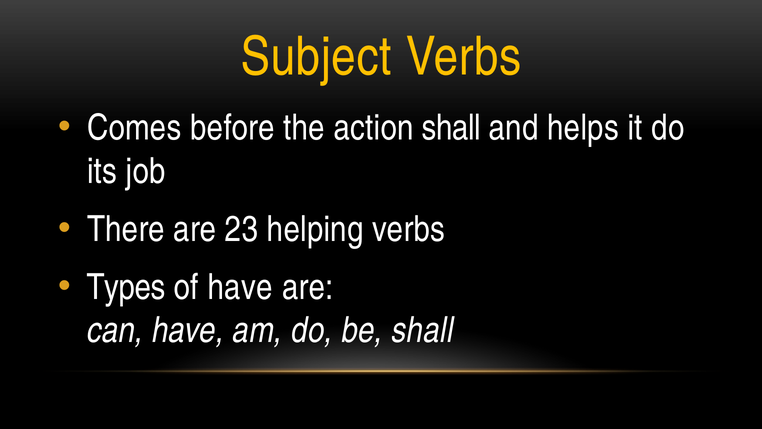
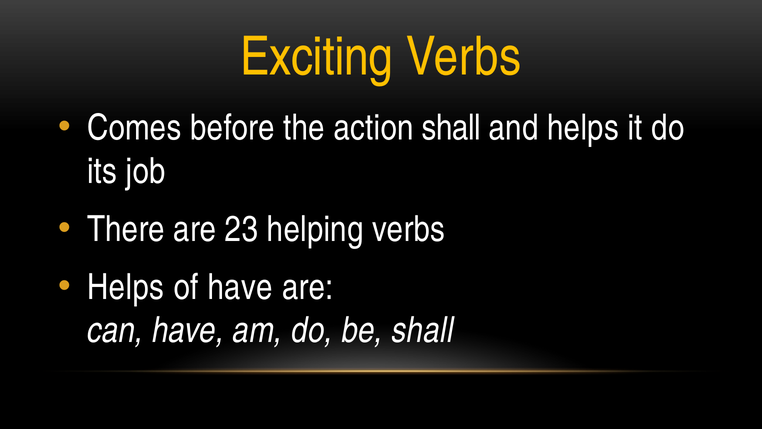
Subject: Subject -> Exciting
Types at (126, 287): Types -> Helps
